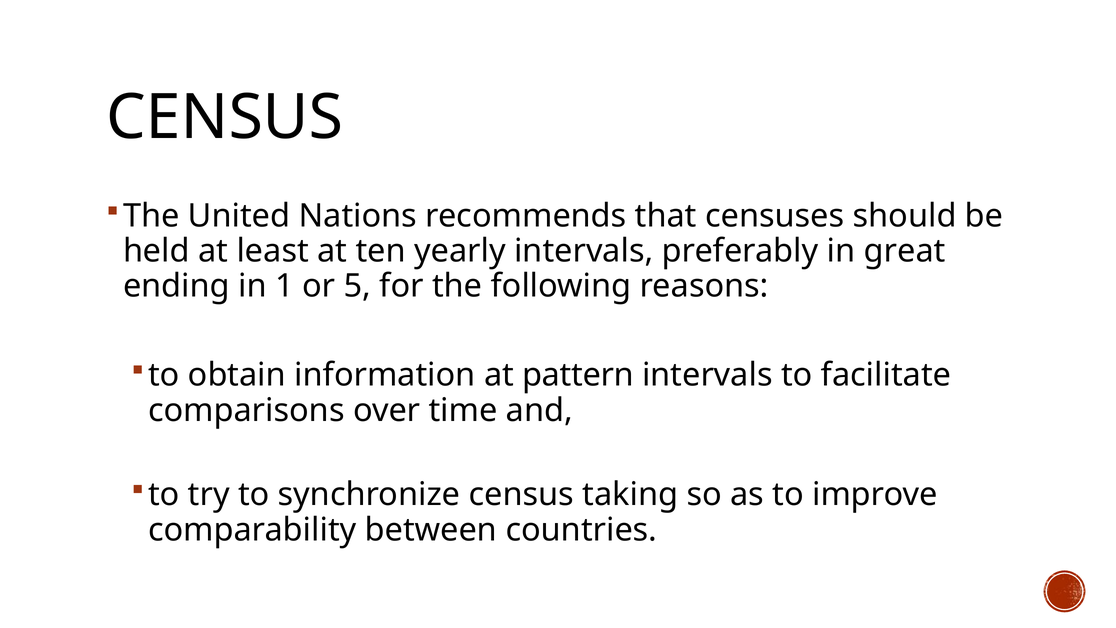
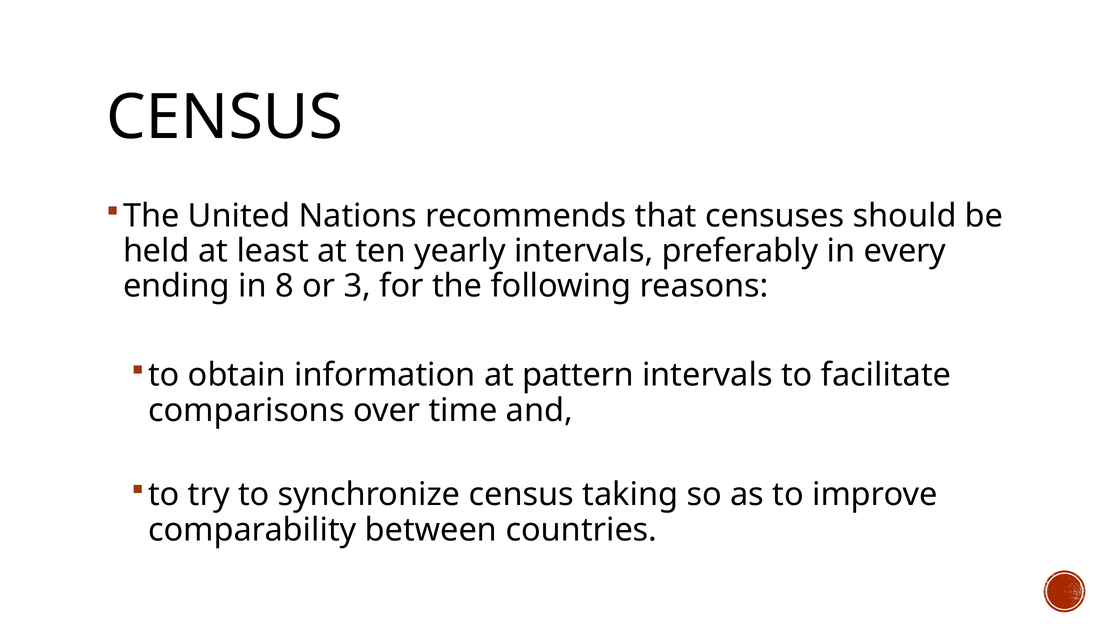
great: great -> every
1: 1 -> 8
5: 5 -> 3
